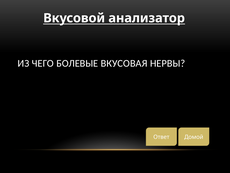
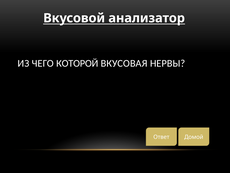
БОЛЕВЫЕ: БОЛЕВЫЕ -> КОТОРОЙ
